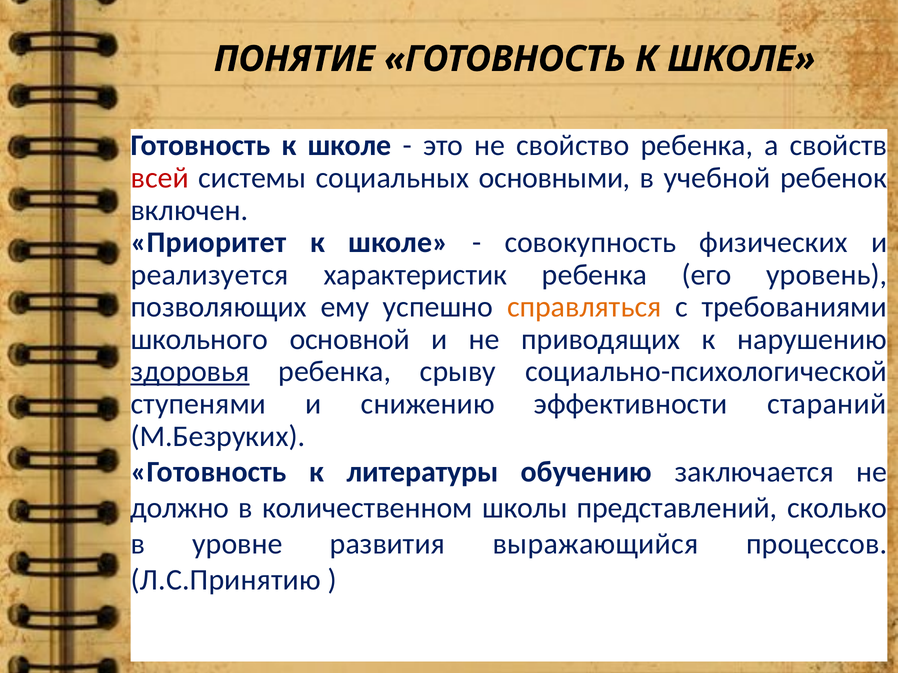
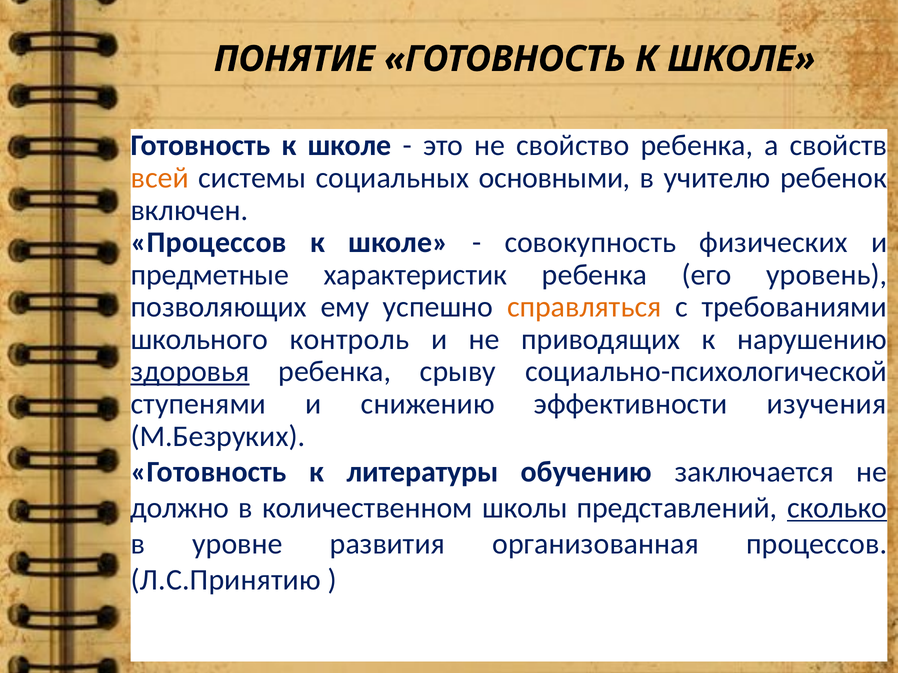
всей colour: red -> orange
учебной: учебной -> учителю
Приоритет at (209, 243): Приоритет -> Процессов
реализуется: реализуется -> предметные
основной: основной -> контроль
стараний: стараний -> изучения
сколько underline: none -> present
выражающийся: выражающийся -> организованная
